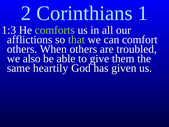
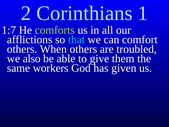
1:3: 1:3 -> 1:7
that colour: light green -> light blue
heartily: heartily -> workers
